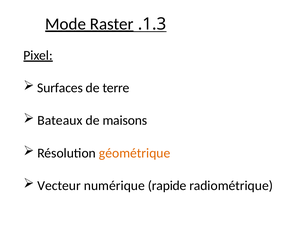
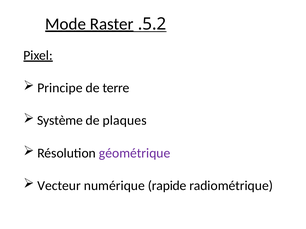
1.3: 1.3 -> 5.2
Surfaces: Surfaces -> Principe
Bateaux: Bateaux -> Système
maisons: maisons -> plaques
géométrique colour: orange -> purple
